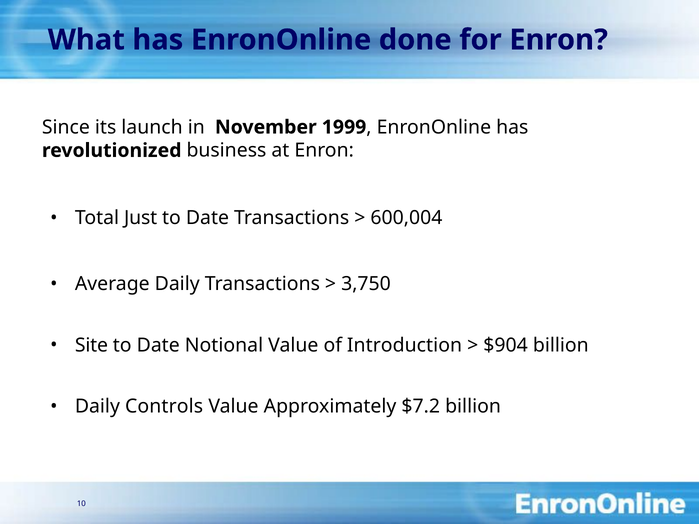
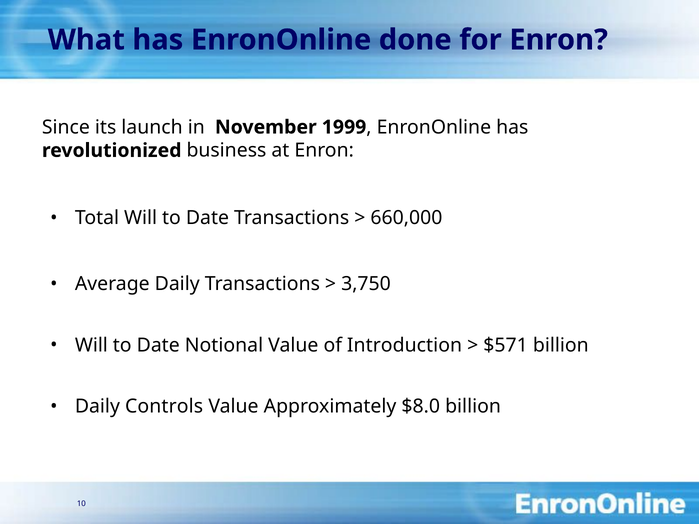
Total Just: Just -> Will
600,004: 600,004 -> 660,000
Site at (91, 345): Site -> Will
$904: $904 -> $571
$7.2: $7.2 -> $8.0
